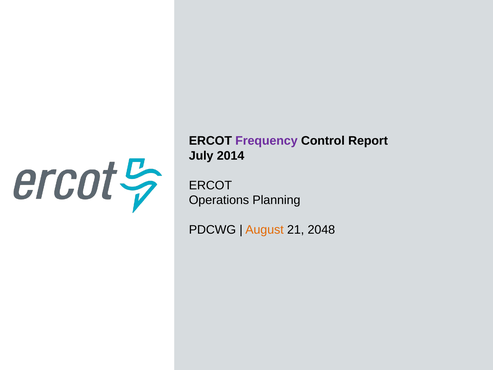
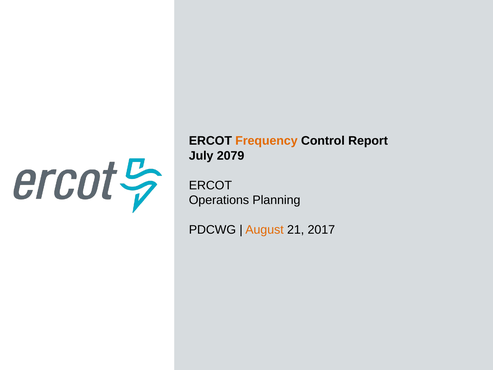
Frequency colour: purple -> orange
2014: 2014 -> 2079
2048: 2048 -> 2017
